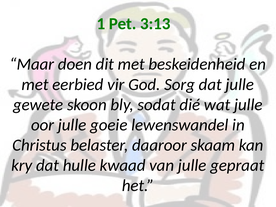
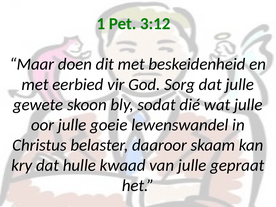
3:13: 3:13 -> 3:12
